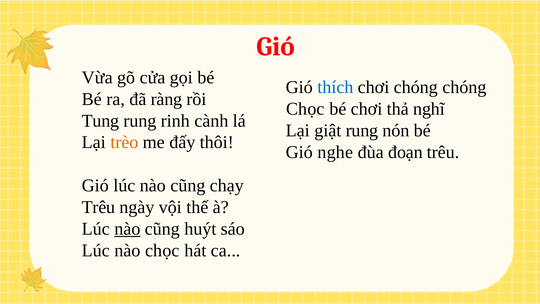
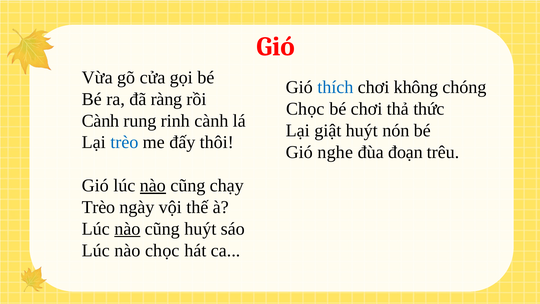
chơi chóng: chóng -> không
nghĩ: nghĩ -> thức
Tung at (101, 121): Tung -> Cành
giật rung: rung -> huýt
trèo at (124, 142) colour: orange -> blue
nào at (153, 185) underline: none -> present
Trêu at (99, 207): Trêu -> Trèo
